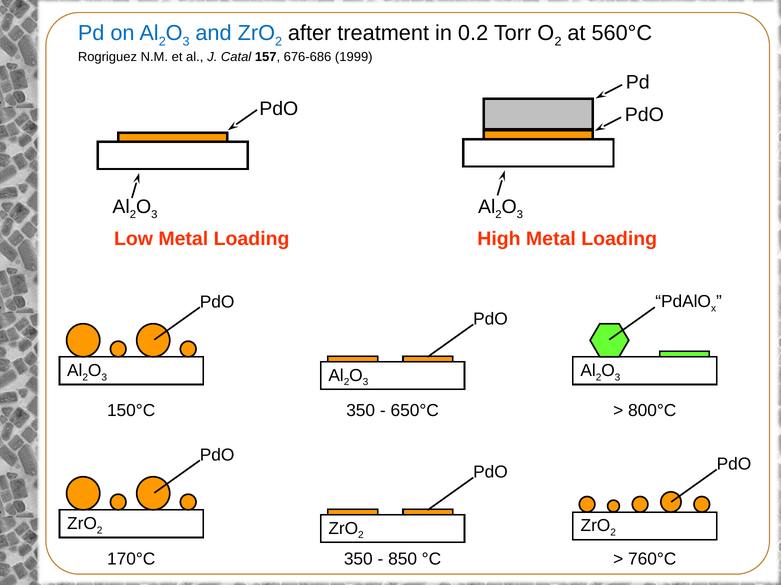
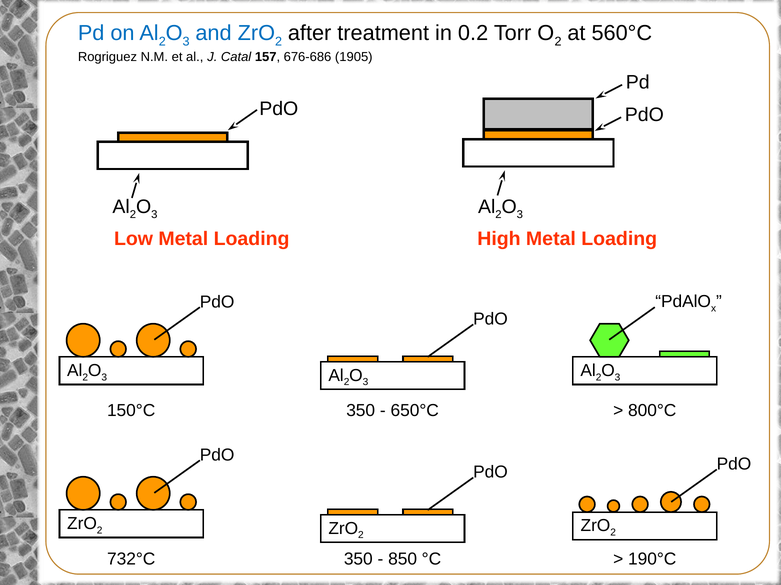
1999: 1999 -> 1905
170°C: 170°C -> 732°C
760°C: 760°C -> 190°C
